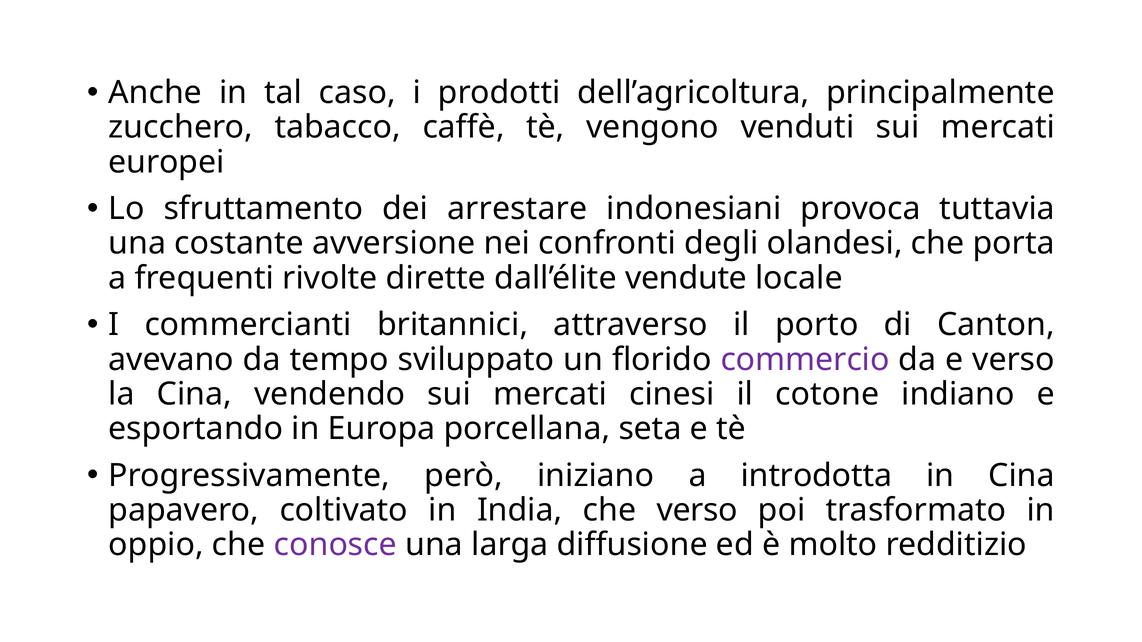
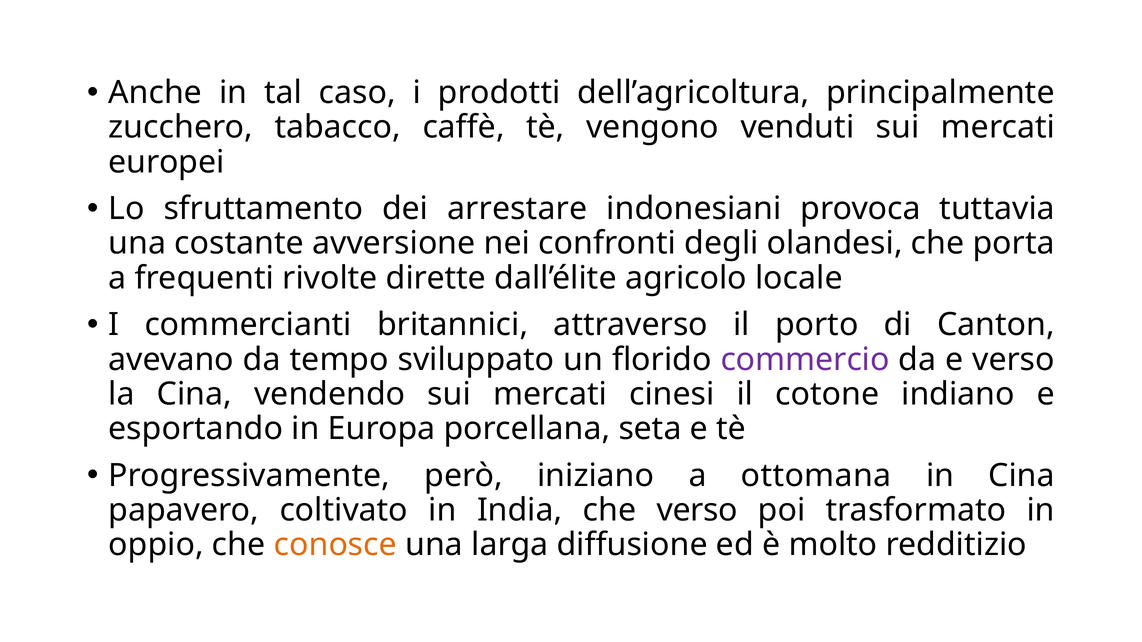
vendute: vendute -> agricolo
introdotta: introdotta -> ottomana
conosce colour: purple -> orange
